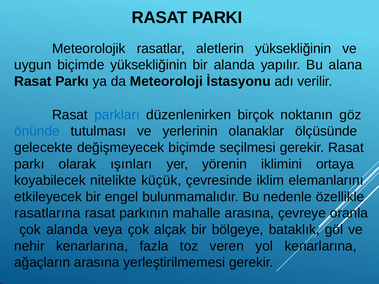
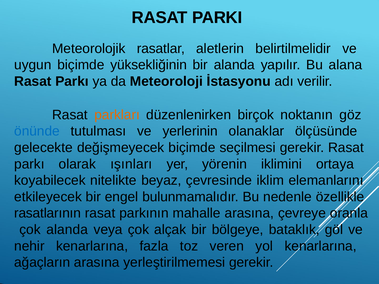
aletlerin yüksekliğinin: yüksekliğinin -> belirtilmelidir
parkları colour: blue -> orange
küçük: küçük -> beyaz
rasatlarına: rasatlarına -> rasatlarının
